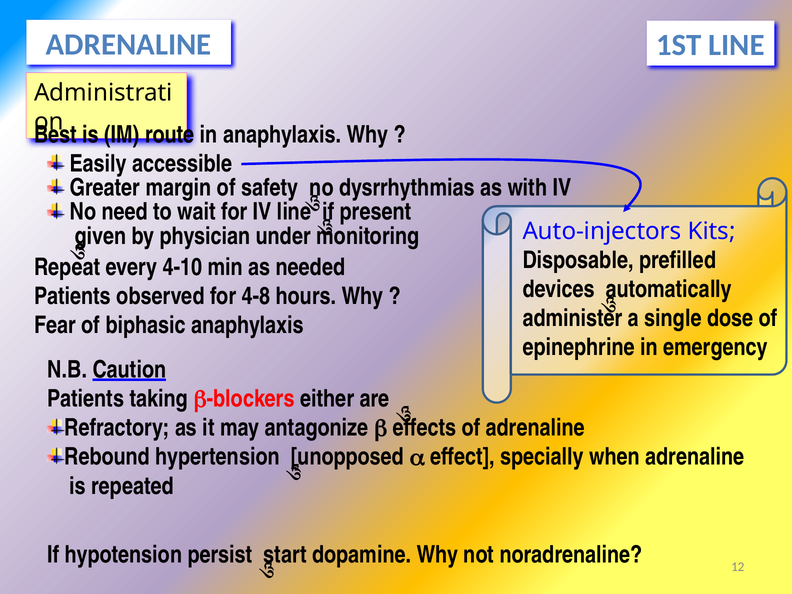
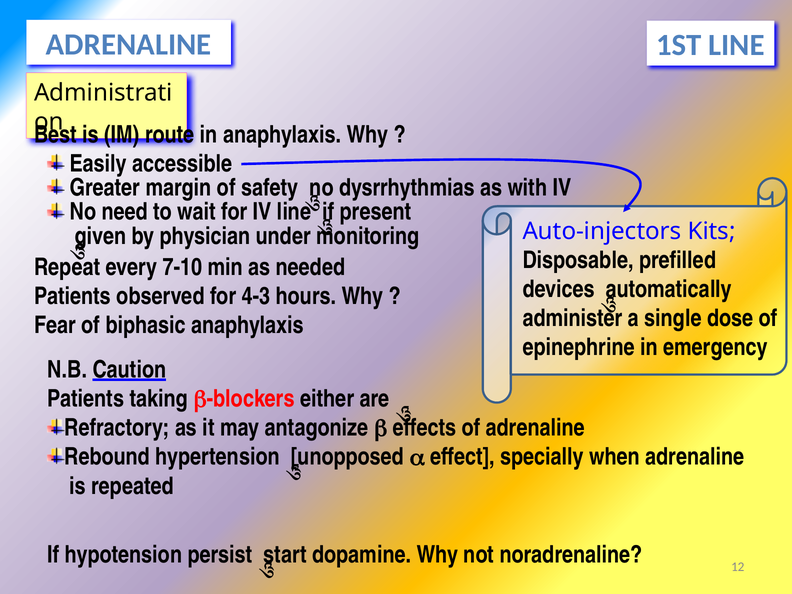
4-10: 4-10 -> 7-10
4-8: 4-8 -> 4-3
